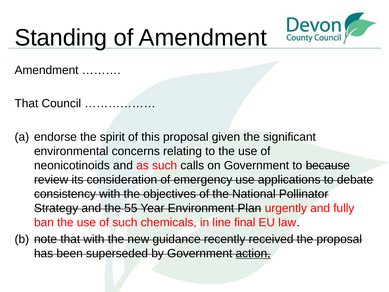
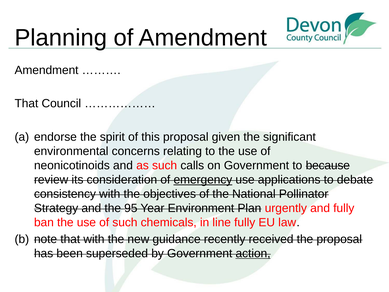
Standing: Standing -> Planning
emergency underline: none -> present
55: 55 -> 95
line final: final -> fully
